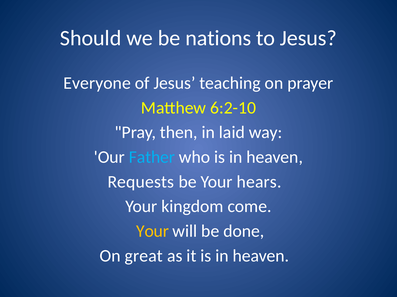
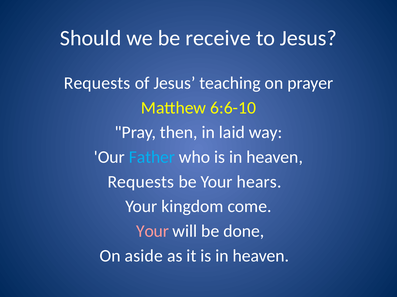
nations: nations -> receive
Everyone at (97, 83): Everyone -> Requests
6:2-10: 6:2-10 -> 6:6-10
Your at (153, 232) colour: yellow -> pink
great: great -> aside
